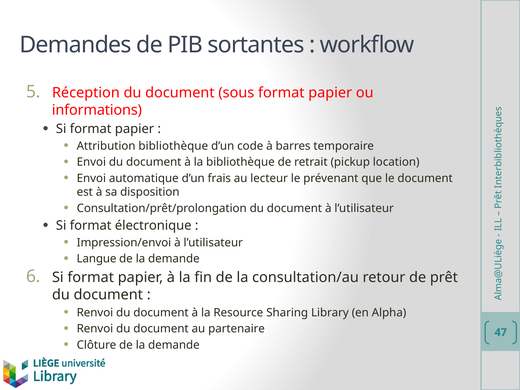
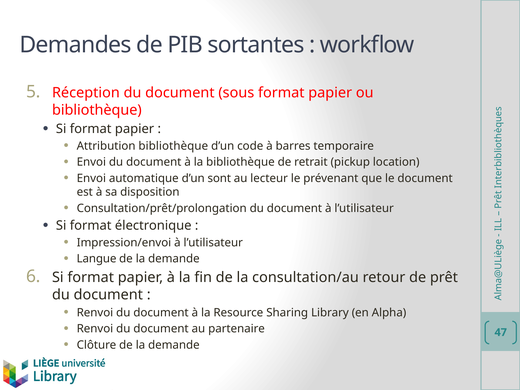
informations at (97, 110): informations -> bibliothèque
frais: frais -> sont
